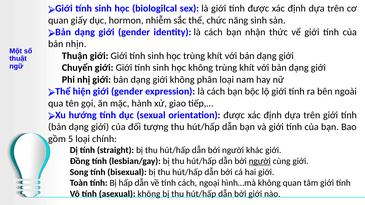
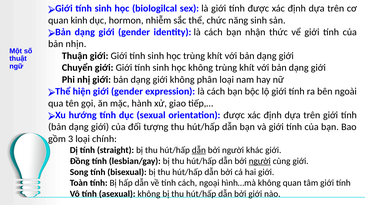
giấy: giấy -> kinh
5: 5 -> 3
dẫn at (199, 150) underline: none -> present
